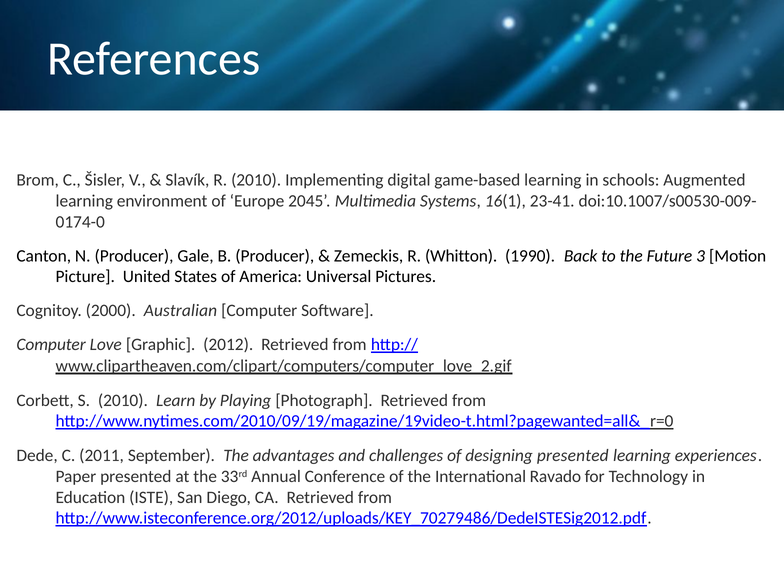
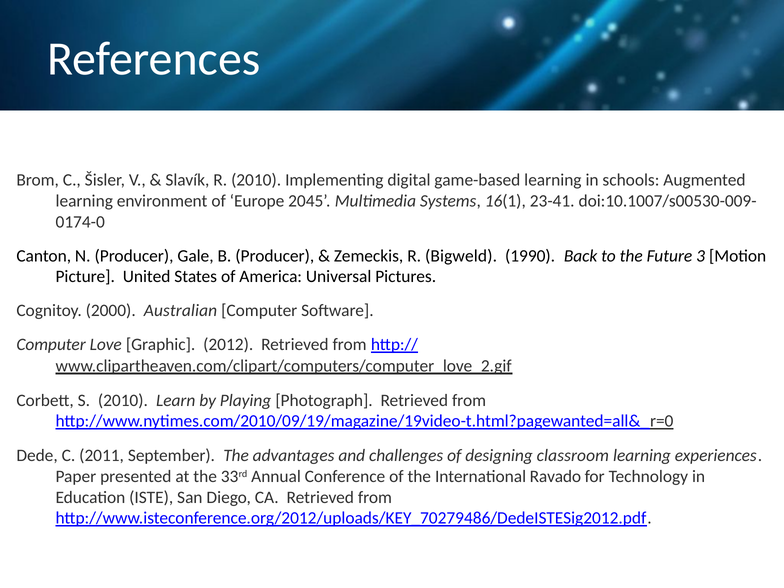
Whitton: Whitton -> Bigweld
designing presented: presented -> classroom
